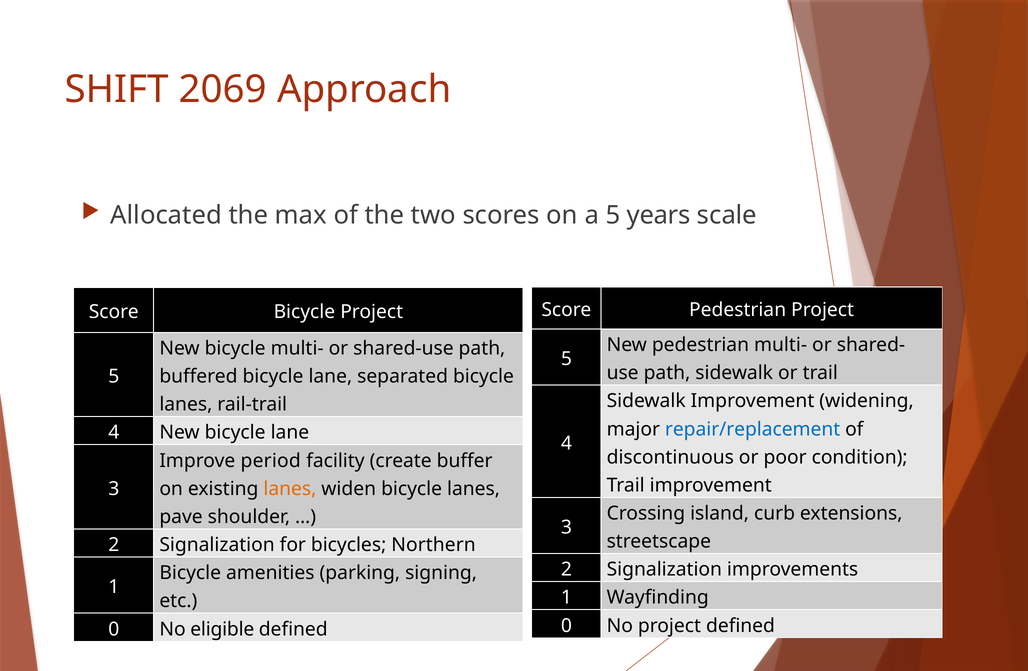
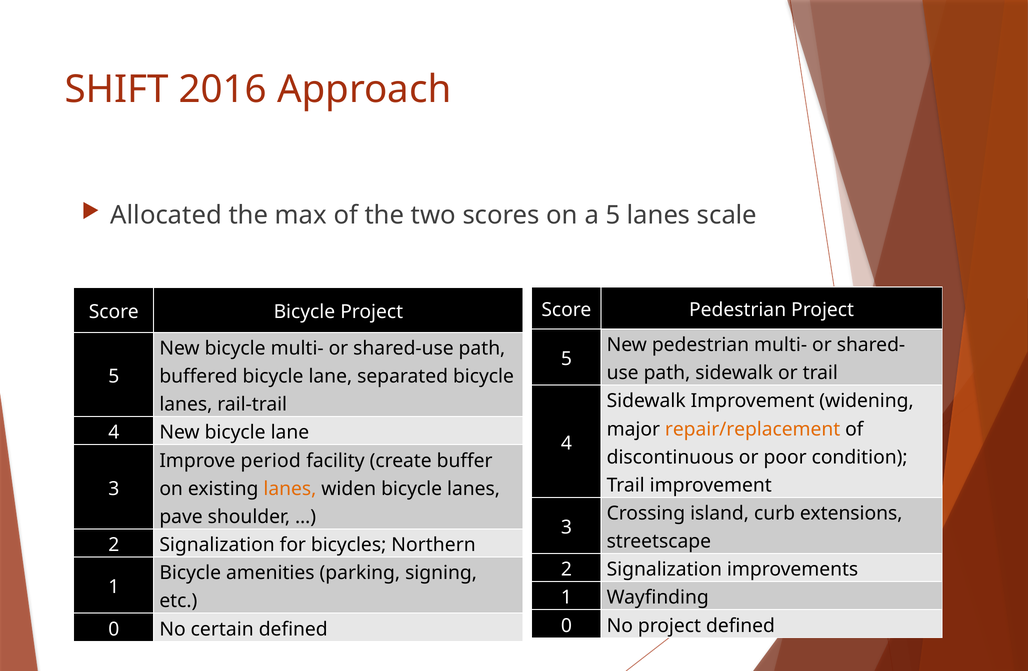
2069: 2069 -> 2016
5 years: years -> lanes
repair/replacement colour: blue -> orange
eligible: eligible -> certain
